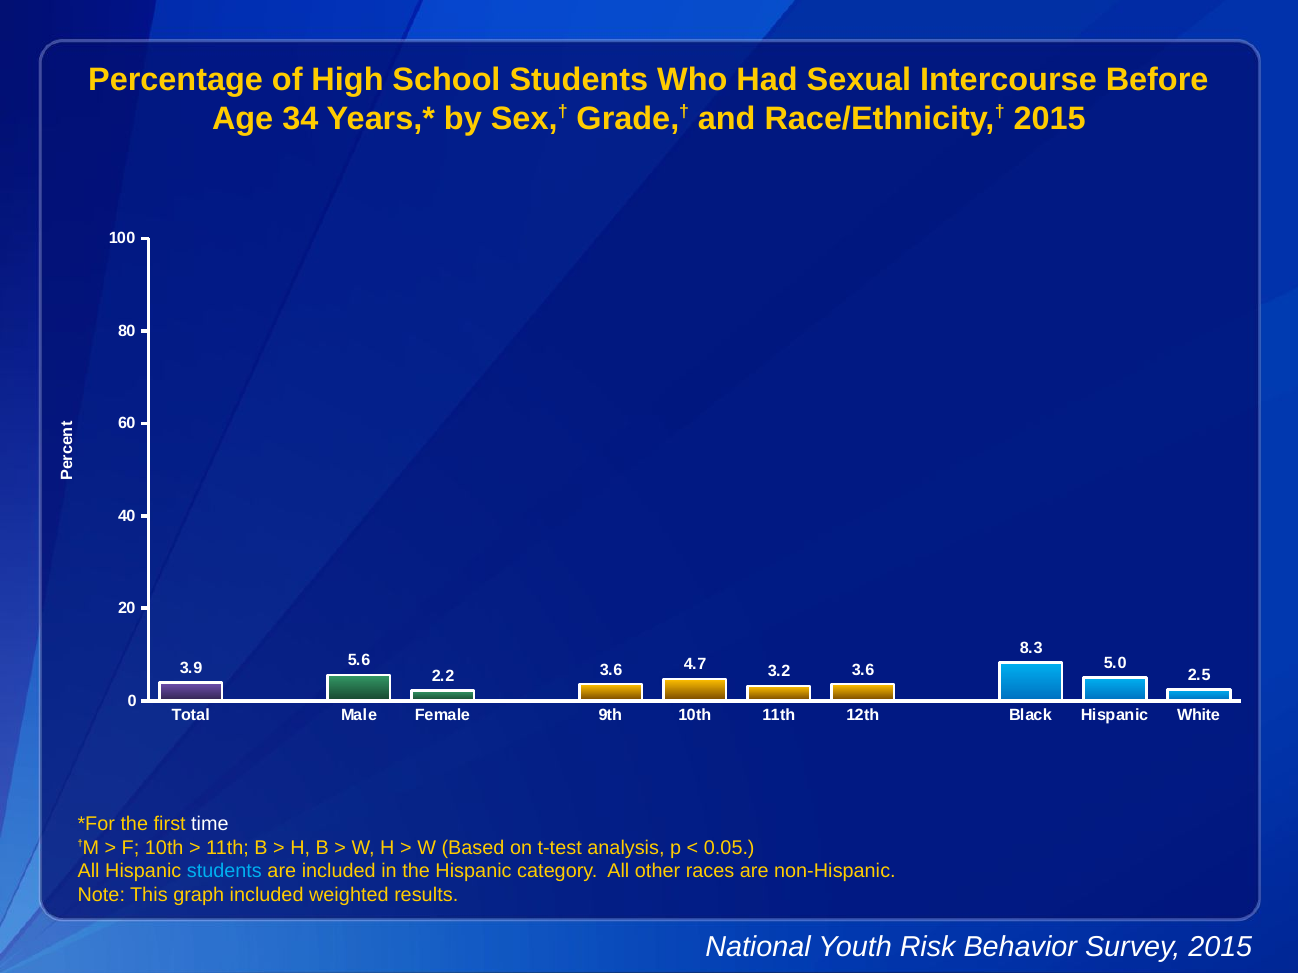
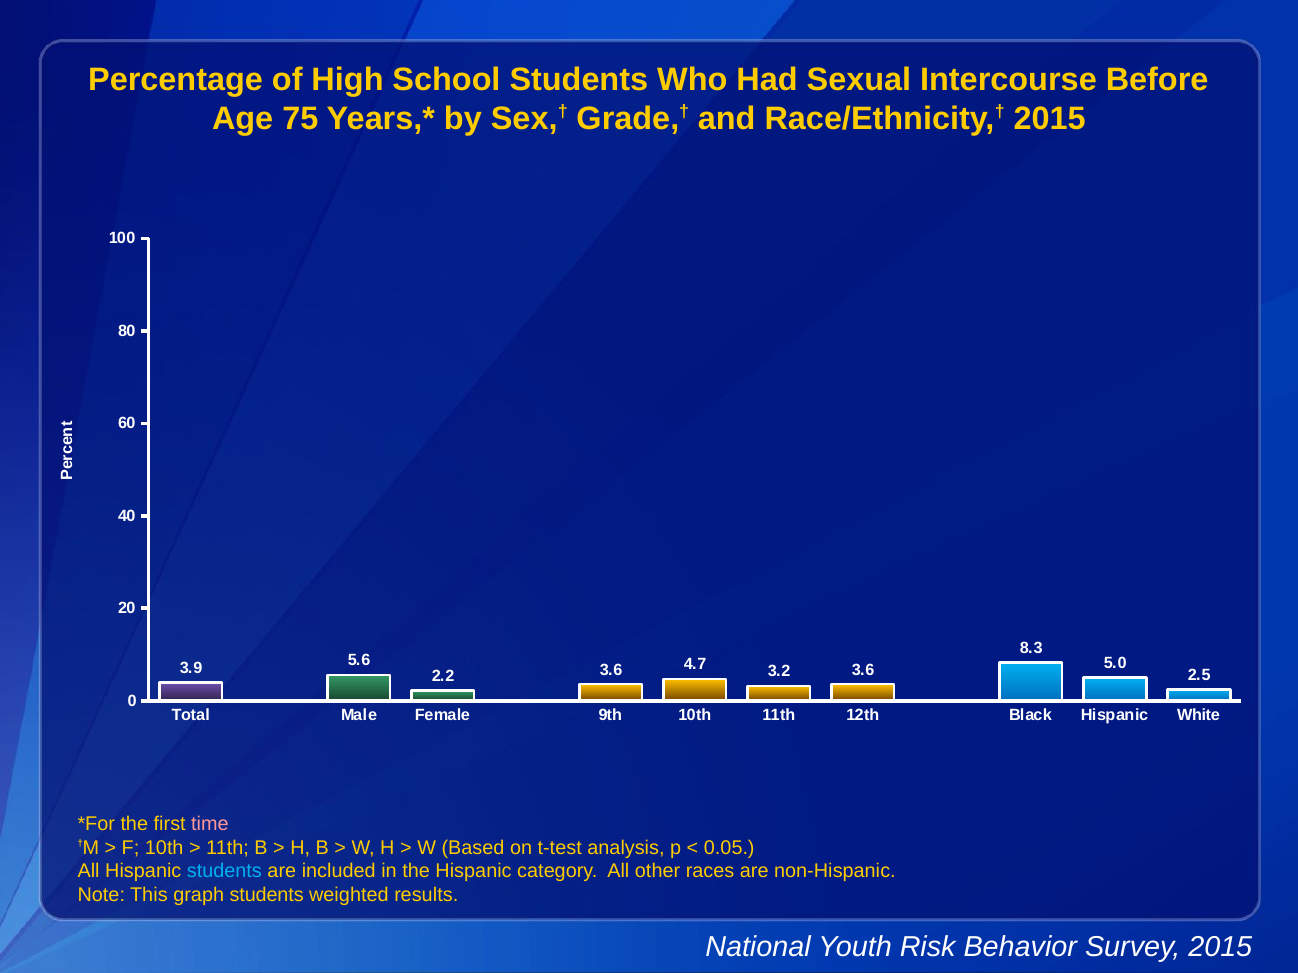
34: 34 -> 75
time colour: white -> pink
graph included: included -> students
